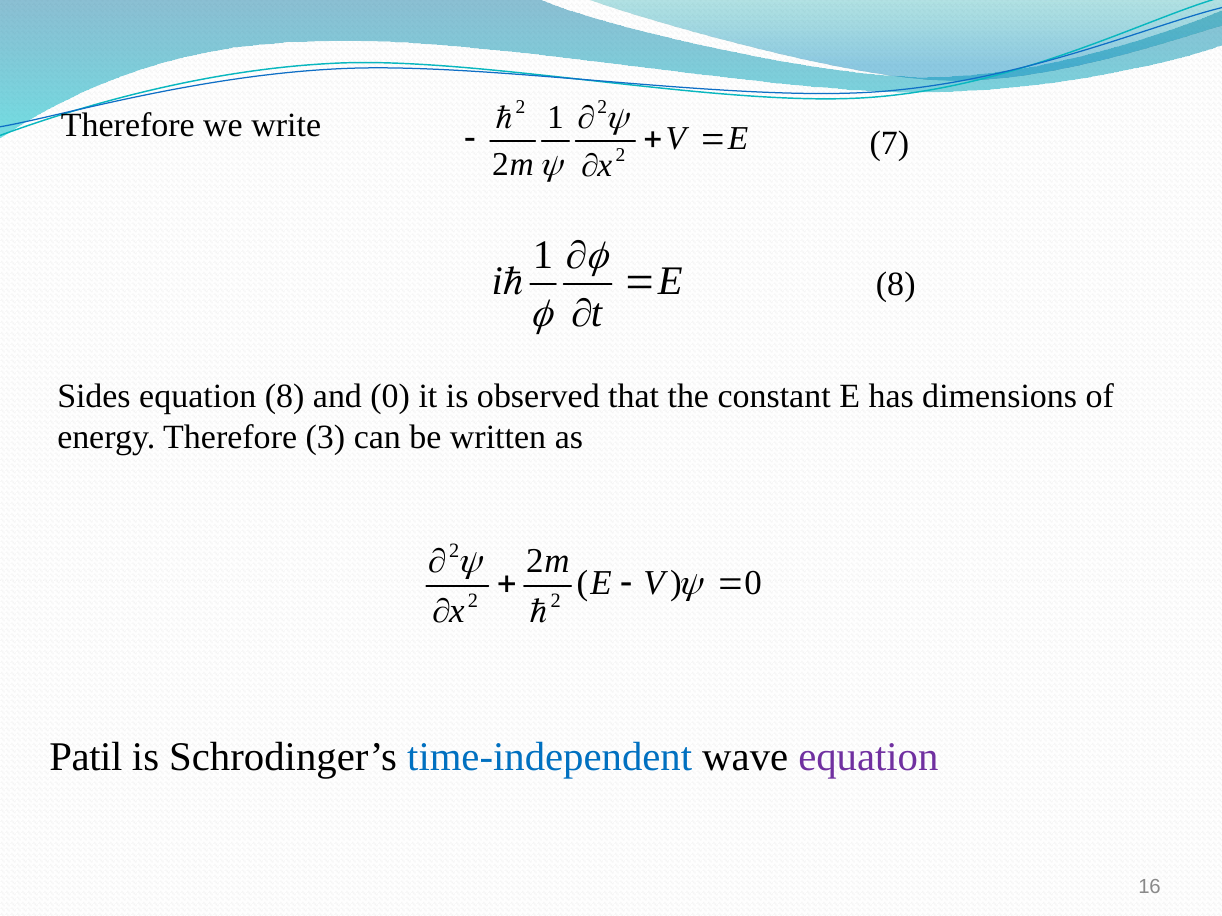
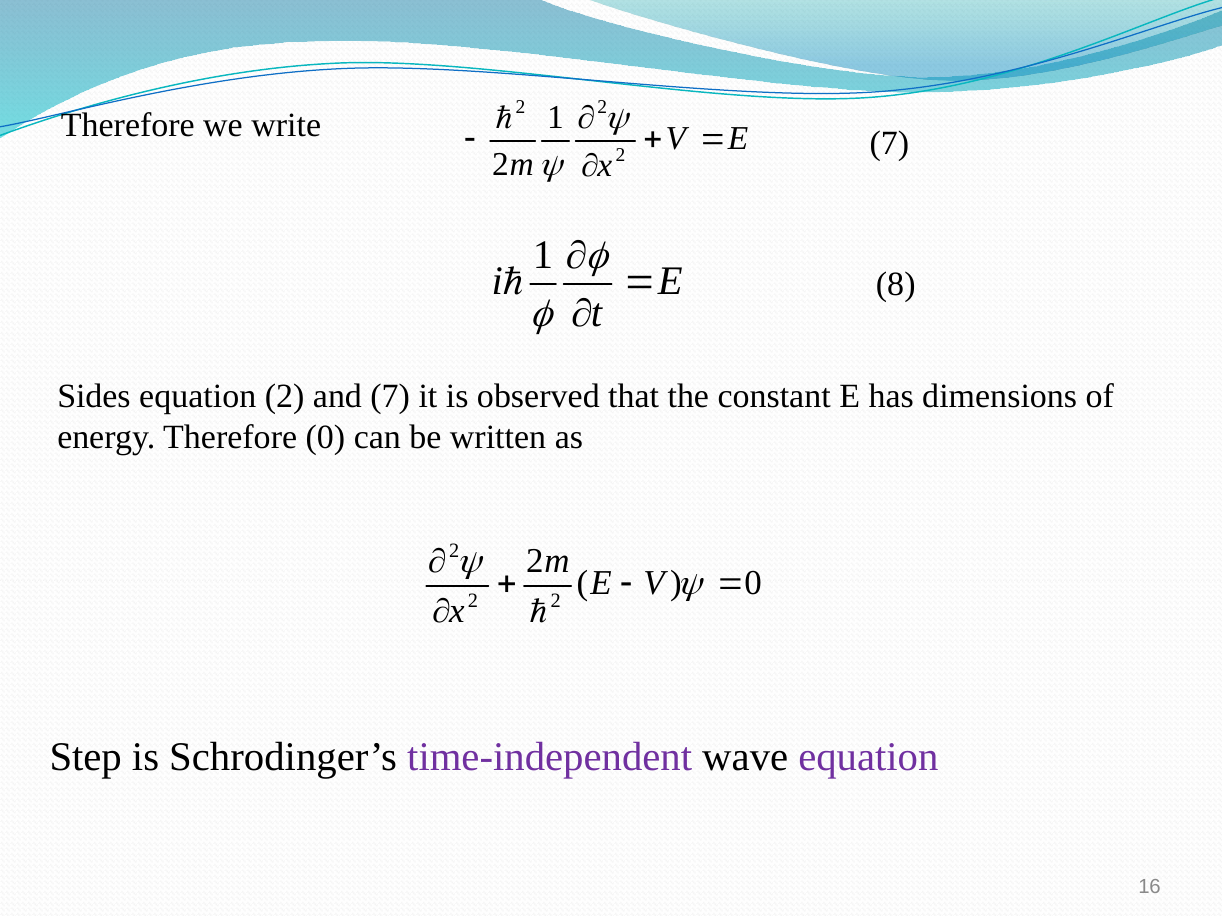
equation 8: 8 -> 2
and 0: 0 -> 7
Therefore 3: 3 -> 0
Patil: Patil -> Step
time-independent colour: blue -> purple
